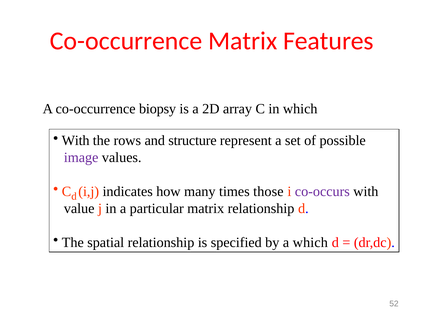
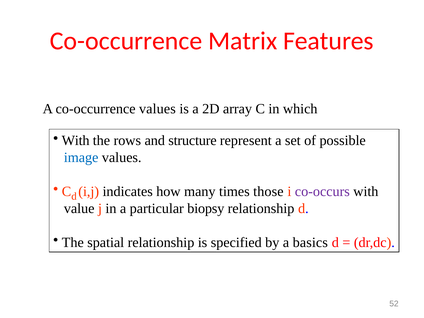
co-occurrence biopsy: biopsy -> values
image colour: purple -> blue
particular matrix: matrix -> biopsy
a which: which -> basics
